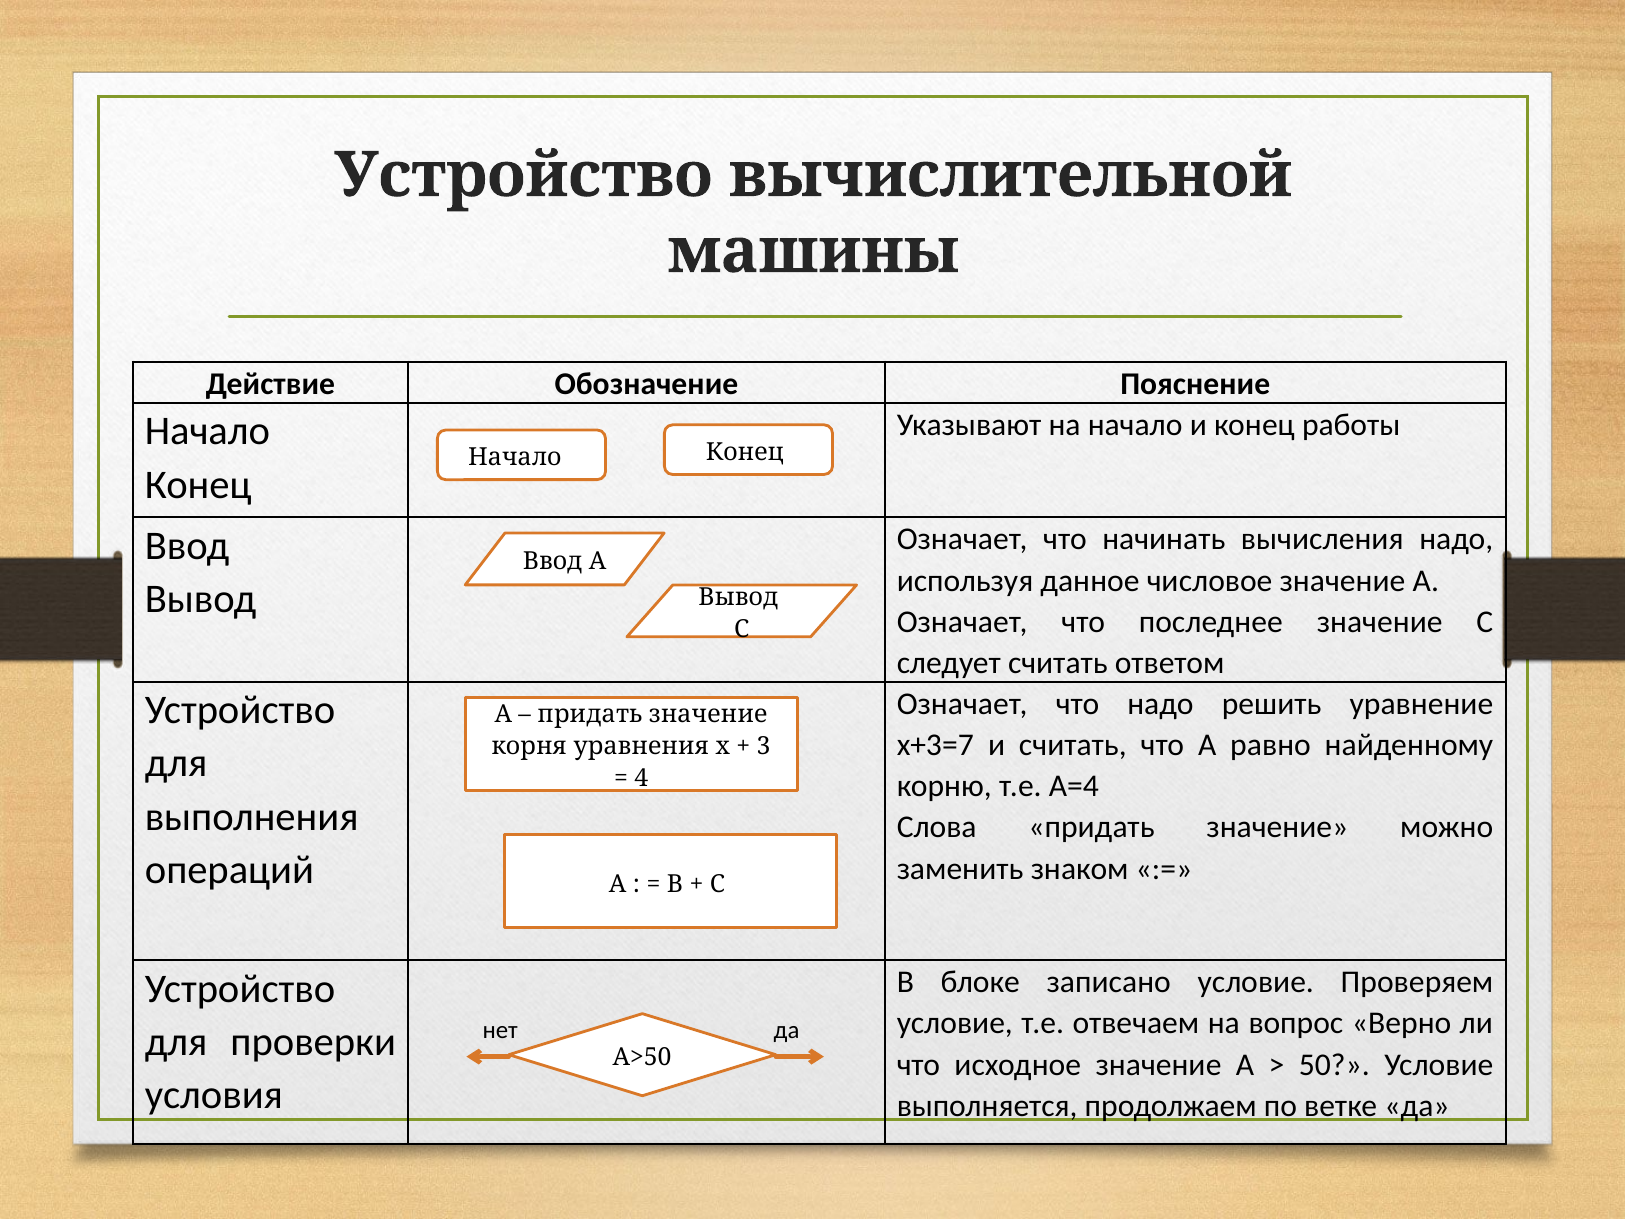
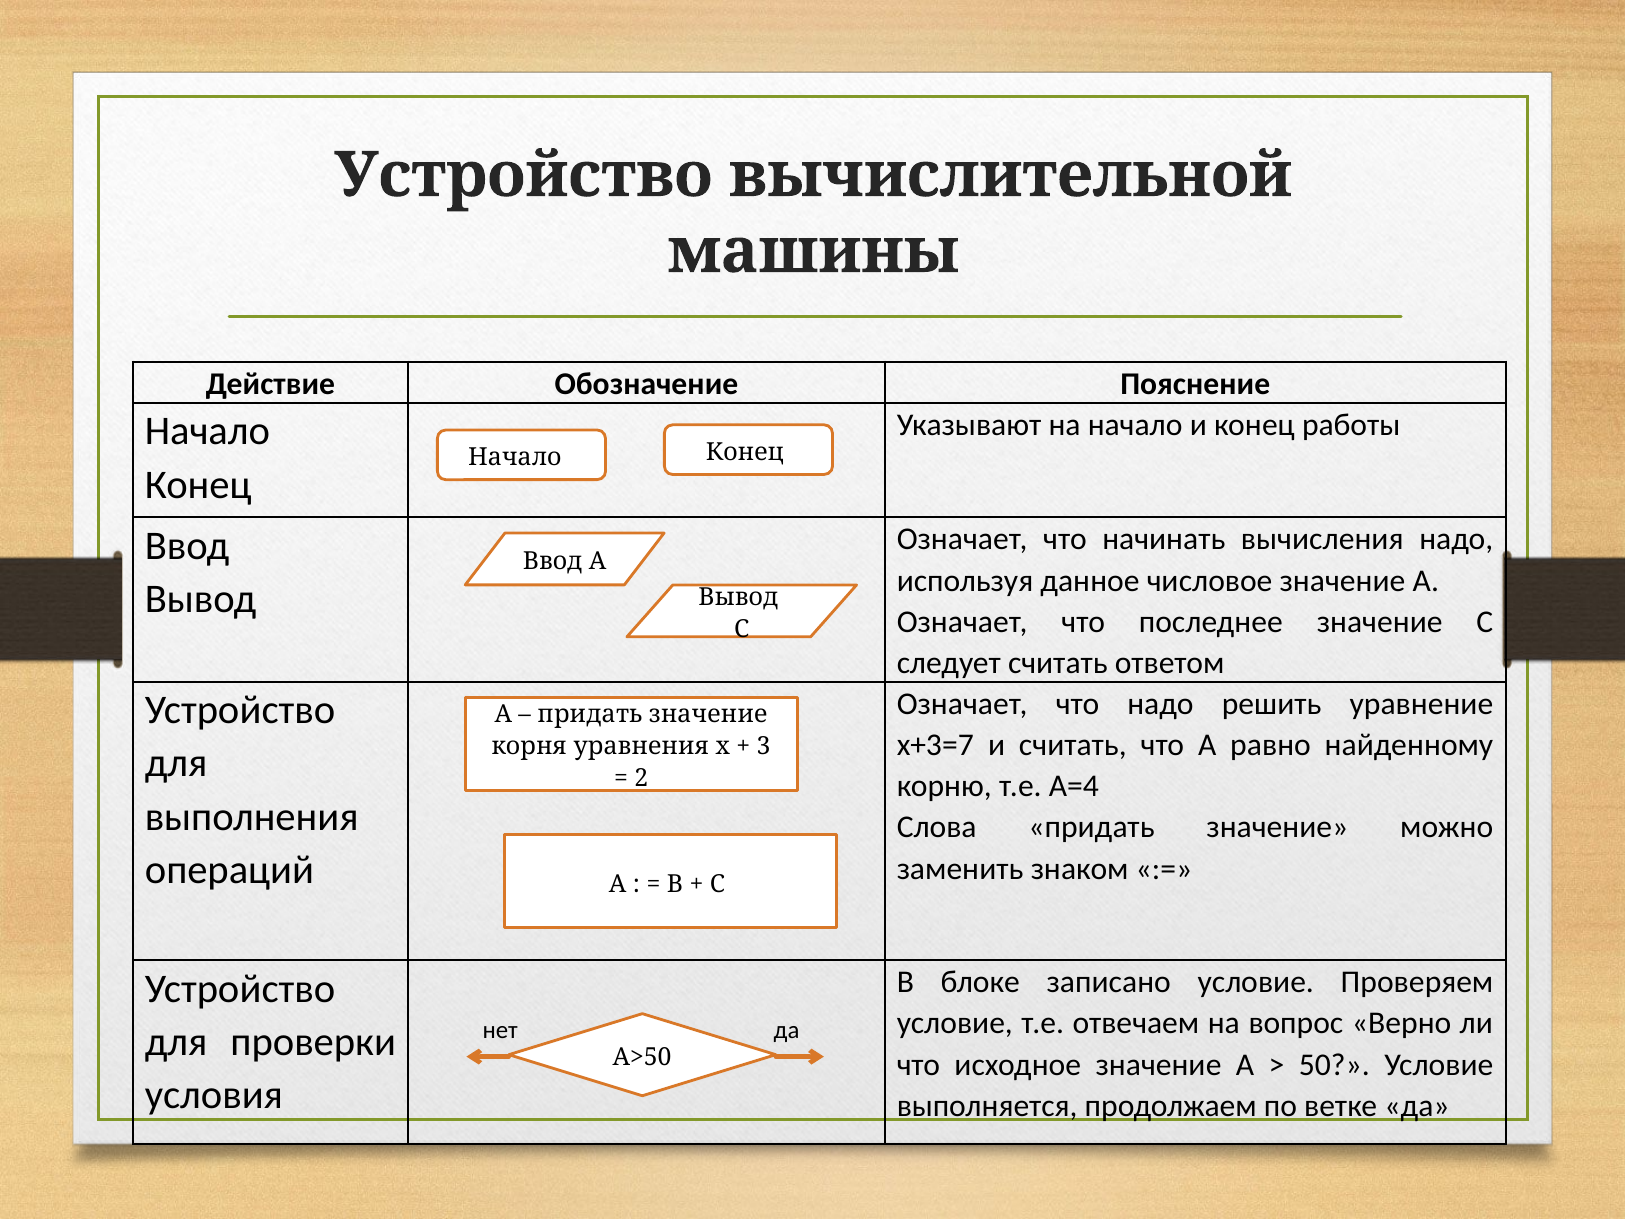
4: 4 -> 2
